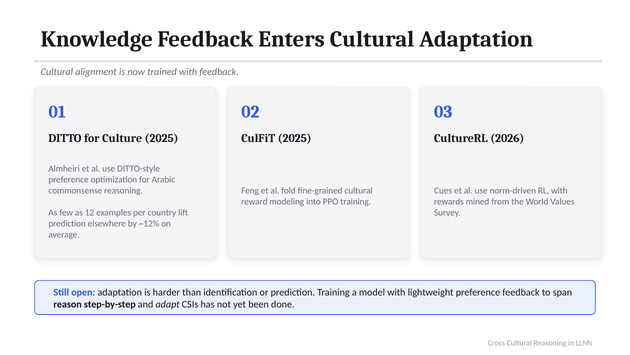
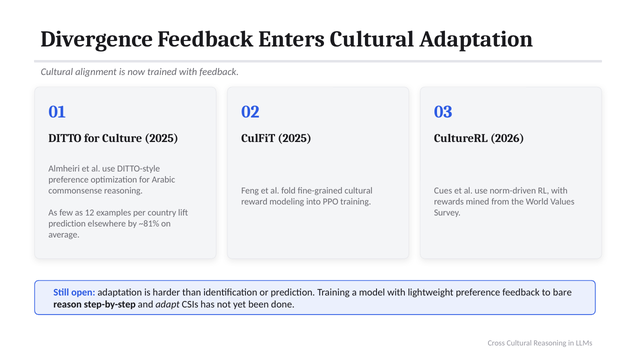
Knowledge: Knowledge -> Divergence
~12%: ~12% -> ~81%
span: span -> bare
